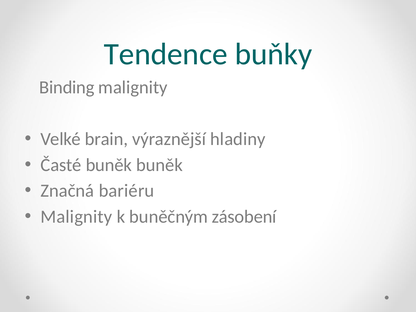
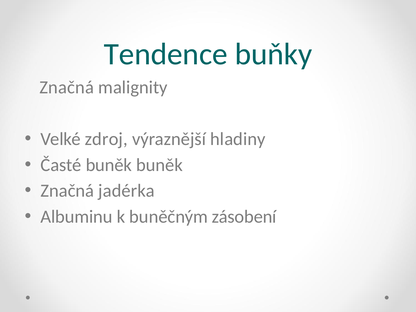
Binding at (67, 87): Binding -> Značná
brain: brain -> zdroj
bariéru: bariéru -> jadérka
Malignity at (76, 217): Malignity -> Albuminu
